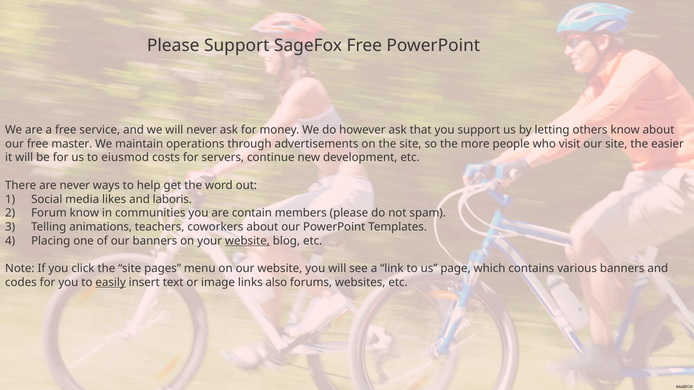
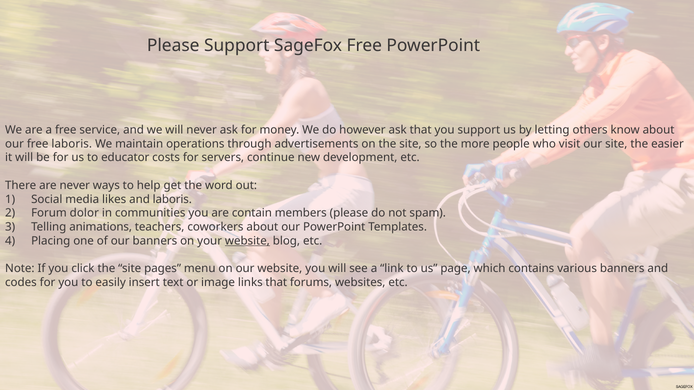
free master: master -> laboris
eiusmod: eiusmod -> educator
Forum know: know -> dolor
easily underline: present -> none
links also: also -> that
